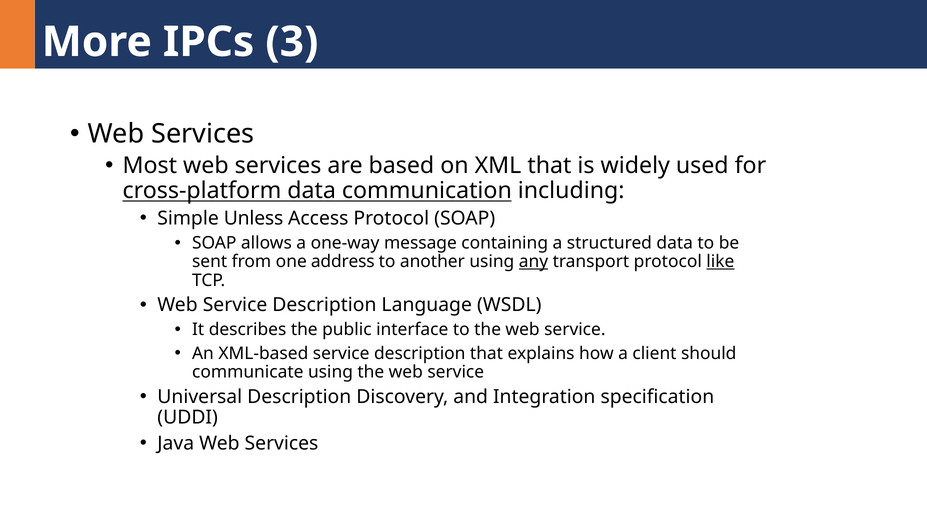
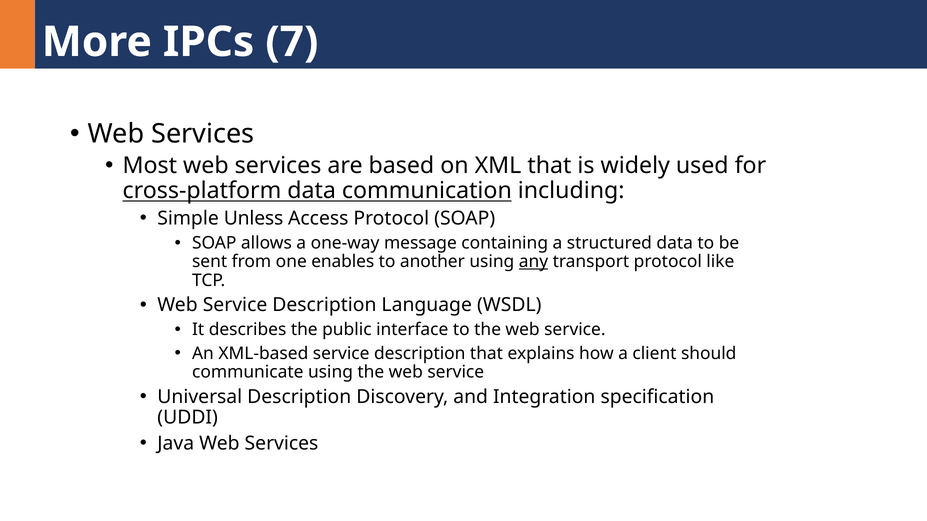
3: 3 -> 7
address: address -> enables
like underline: present -> none
